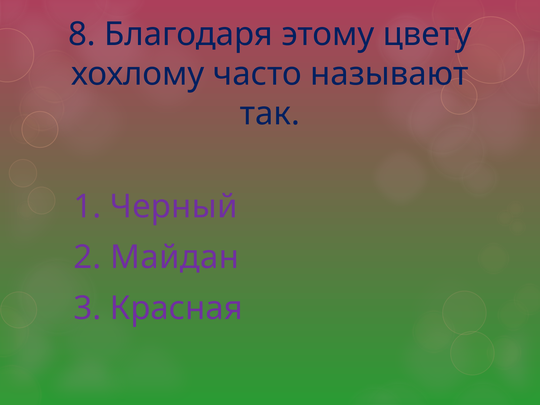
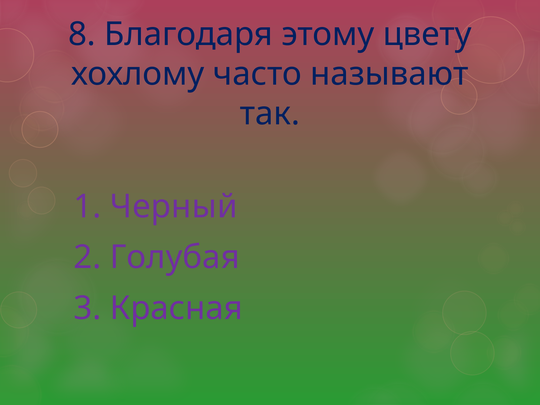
Майдан: Майдан -> Голубая
